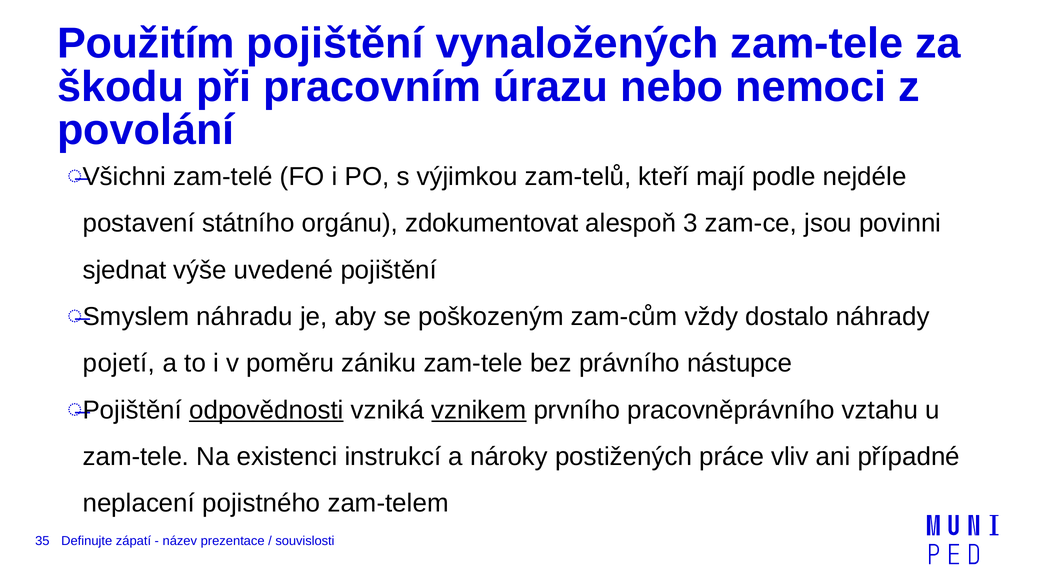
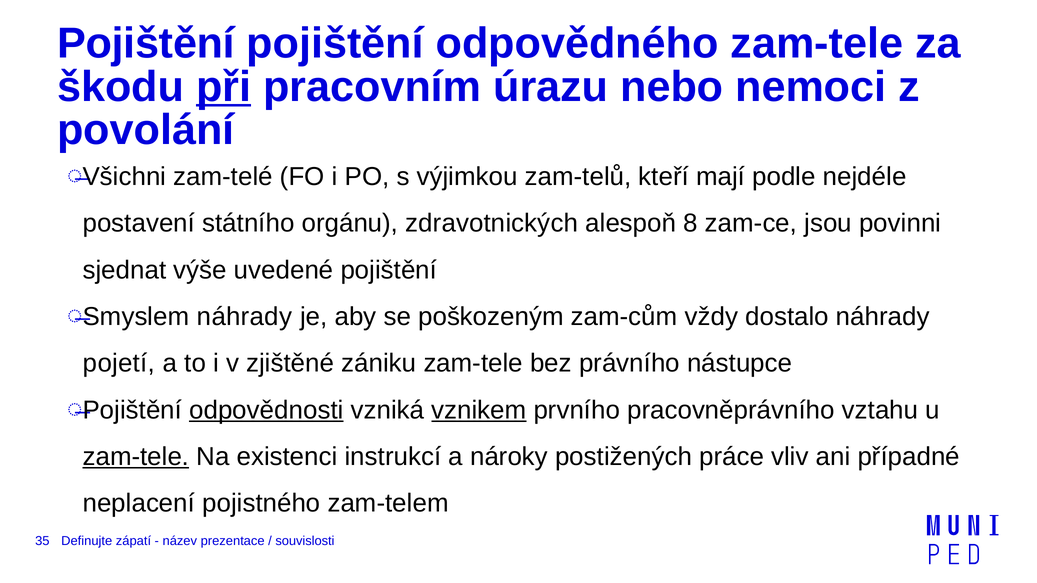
Použitím at (146, 44): Použitím -> Pojištění
vynaložených: vynaložených -> odpovědného
při underline: none -> present
zdokumentovat: zdokumentovat -> zdravotnických
3: 3 -> 8
Smyslem náhradu: náhradu -> náhrady
poměru: poměru -> zjištěné
zam-tele at (136, 457) underline: none -> present
